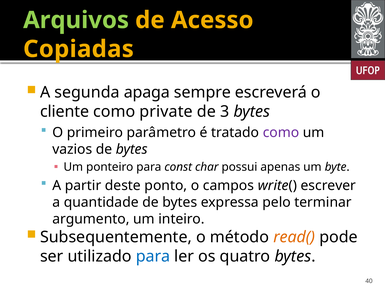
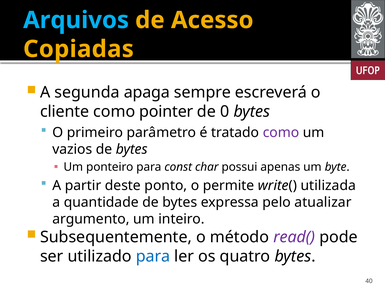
Arquivos colour: light green -> light blue
private: private -> pointer
3: 3 -> 0
campos: campos -> permite
escrever: escrever -> utilizada
terminar: terminar -> atualizar
read( colour: orange -> purple
